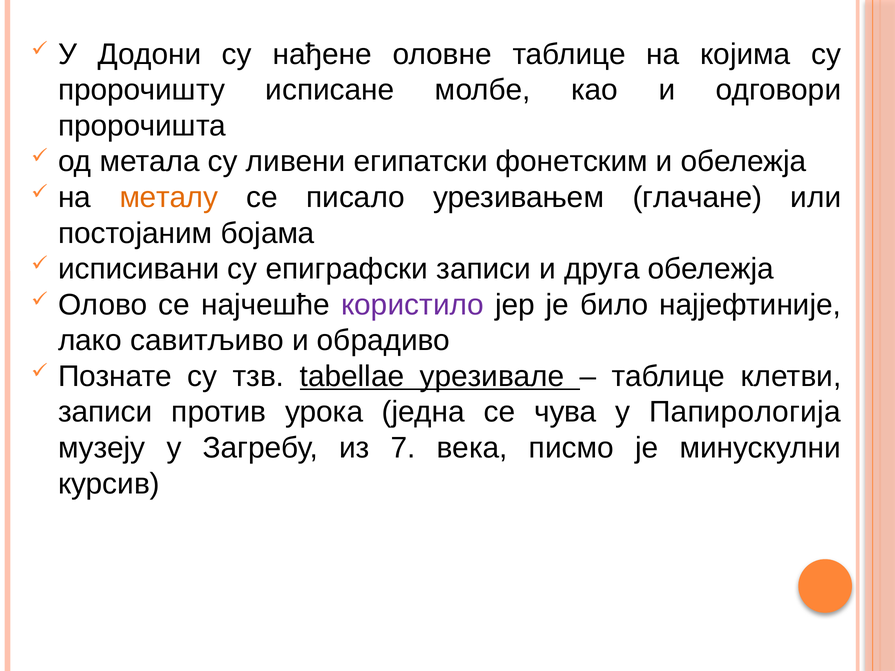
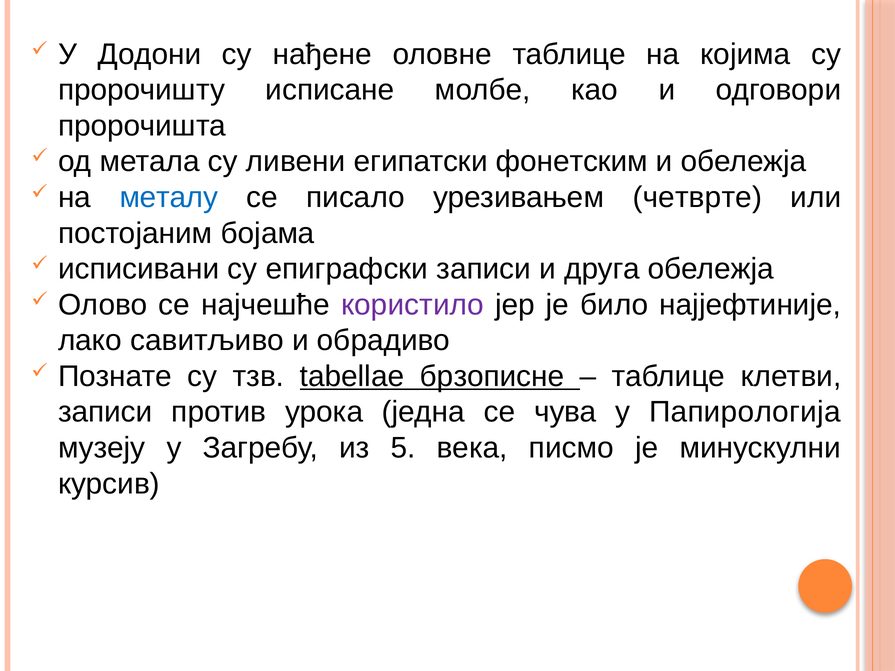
металу colour: orange -> blue
глачане: глачане -> четврте
урезивале: урезивале -> брзописне
7: 7 -> 5
